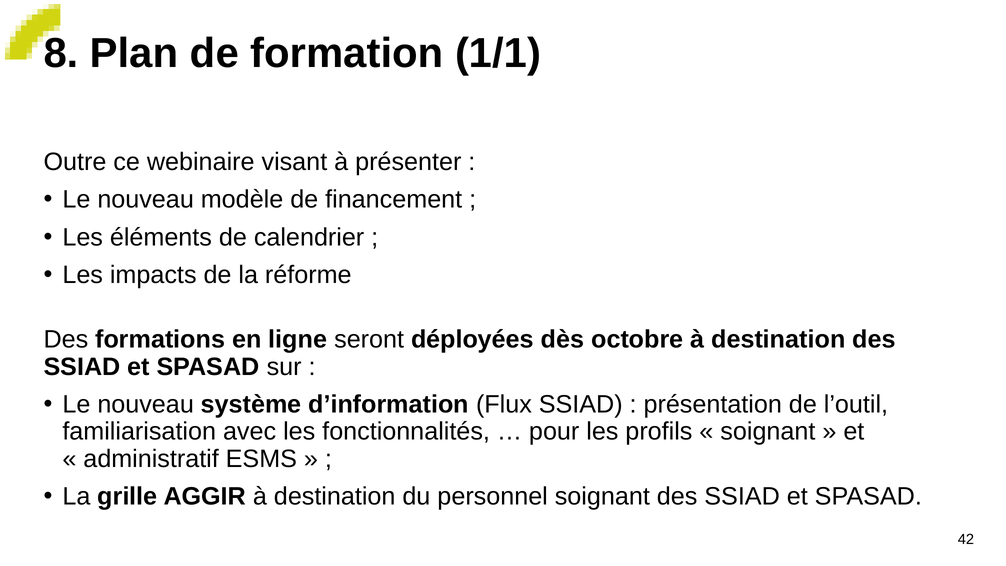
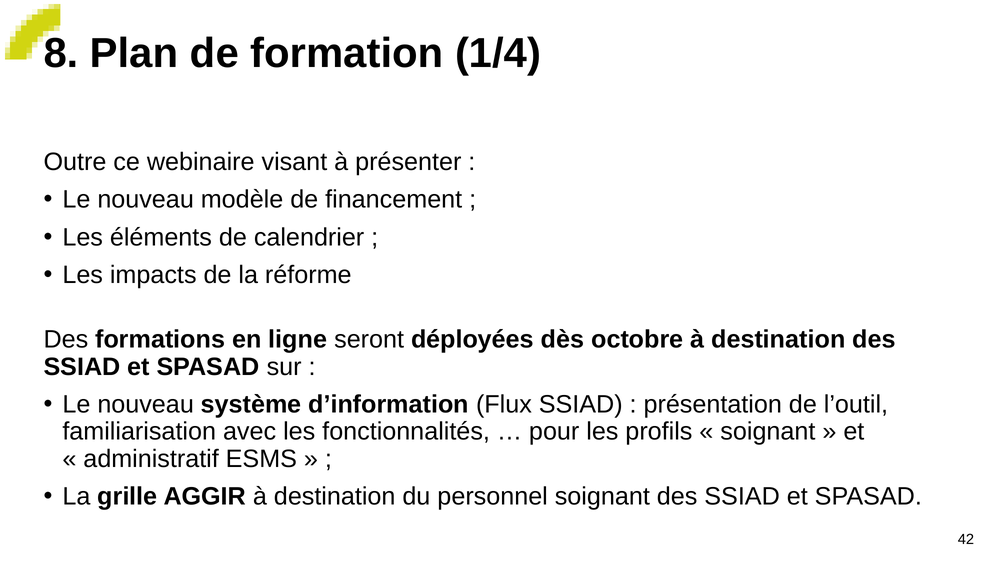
1/1: 1/1 -> 1/4
